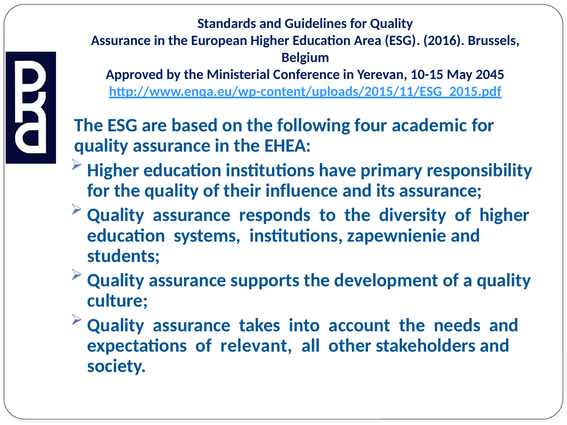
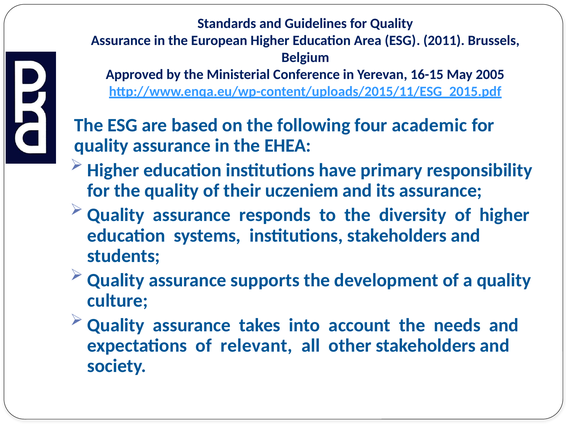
2016: 2016 -> 2011
10-15: 10-15 -> 16-15
2045: 2045 -> 2005
influence: influence -> uczeniem
institutions zapewnienie: zapewnienie -> stakeholders
